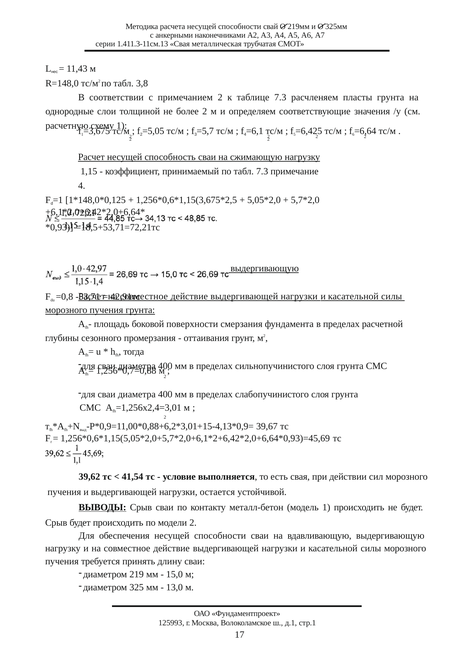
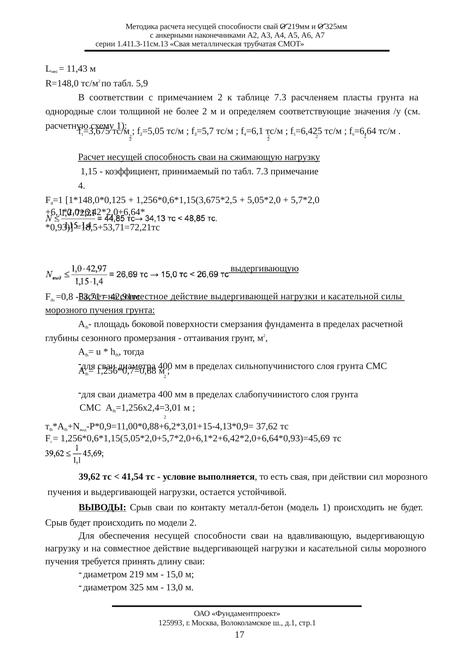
3,8: 3,8 -> 5,9
39,67: 39,67 -> 37,62
